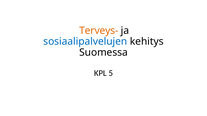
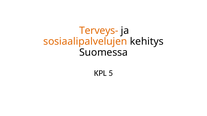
sosiaalipalvelujen colour: blue -> orange
